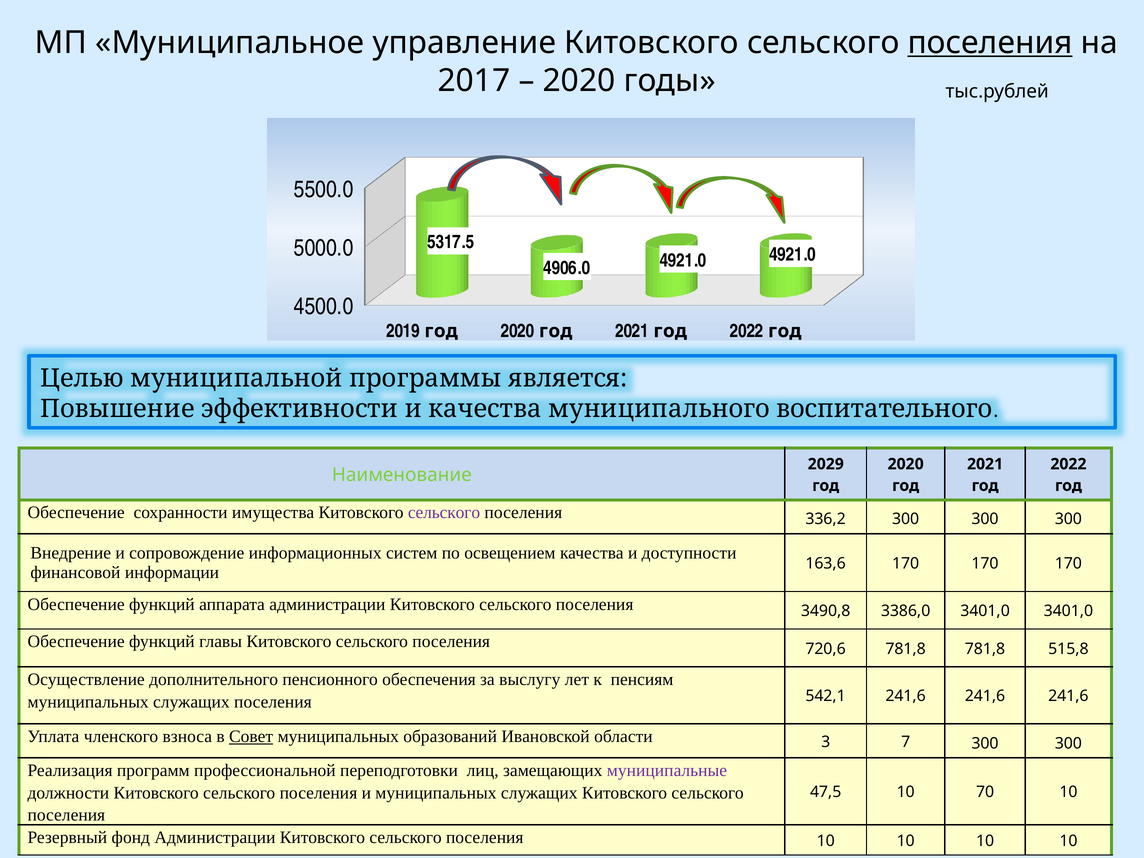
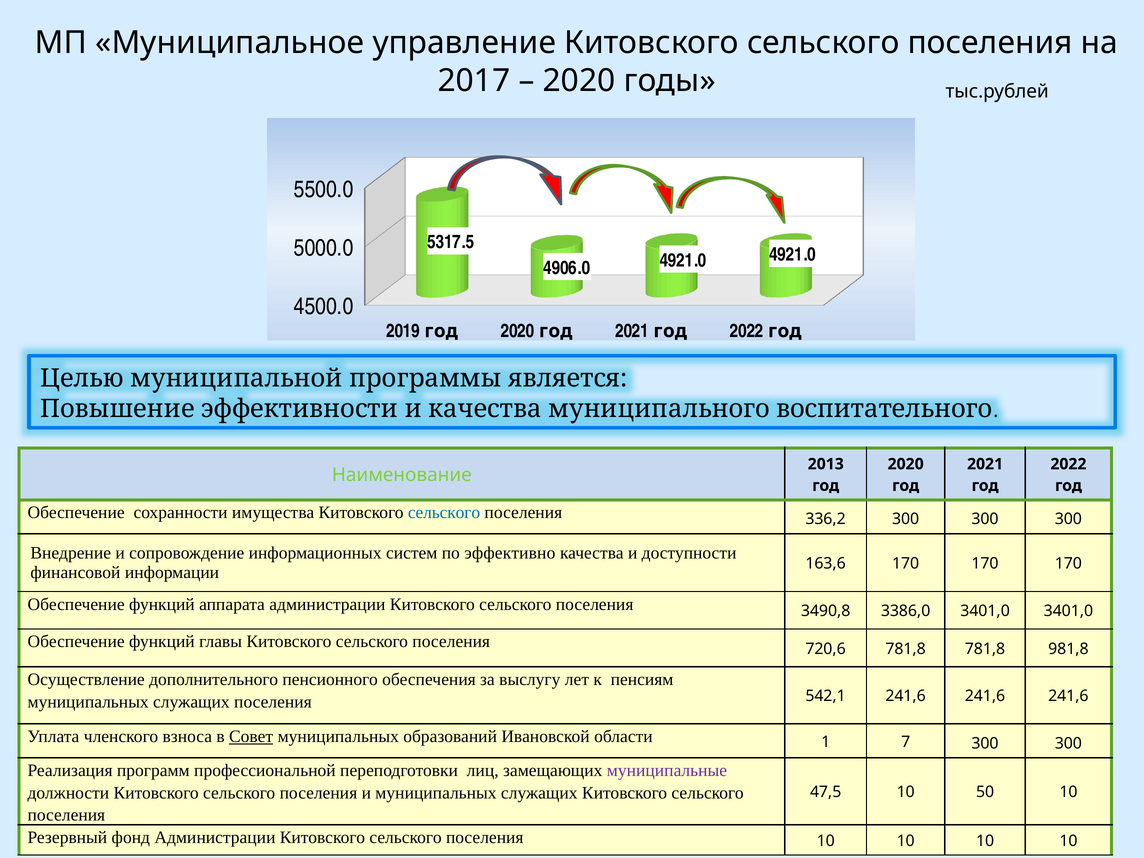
поселения at (990, 43) underline: present -> none
2029: 2029 -> 2013
сельского at (444, 513) colour: purple -> blue
освещением: освещением -> эффективно
515,8: 515,8 -> 981,8
3: 3 -> 1
70: 70 -> 50
